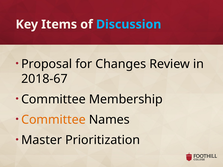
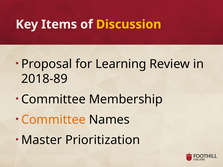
Discussion colour: light blue -> yellow
Changes: Changes -> Learning
2018-67: 2018-67 -> 2018-89
